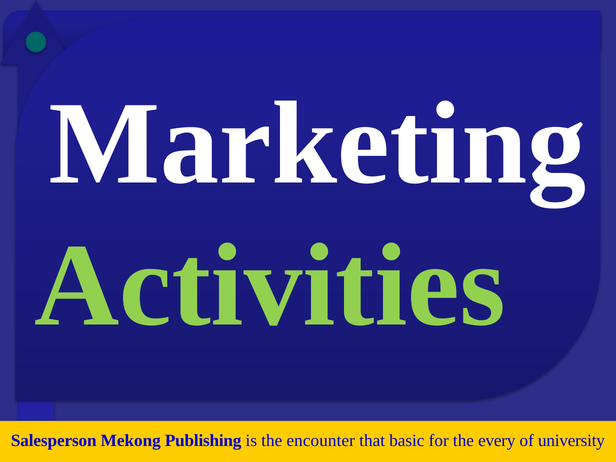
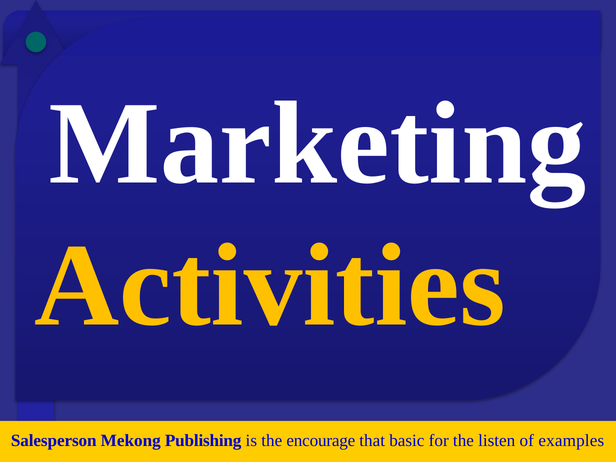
Activities colour: light green -> yellow
encounter: encounter -> encourage
every: every -> listen
university: university -> examples
